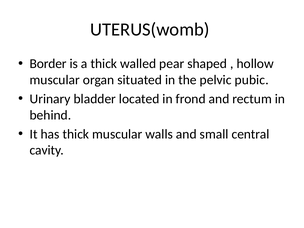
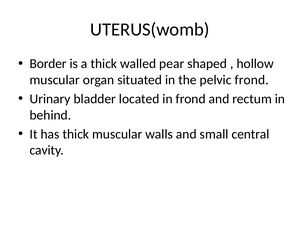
pelvic pubic: pubic -> frond
